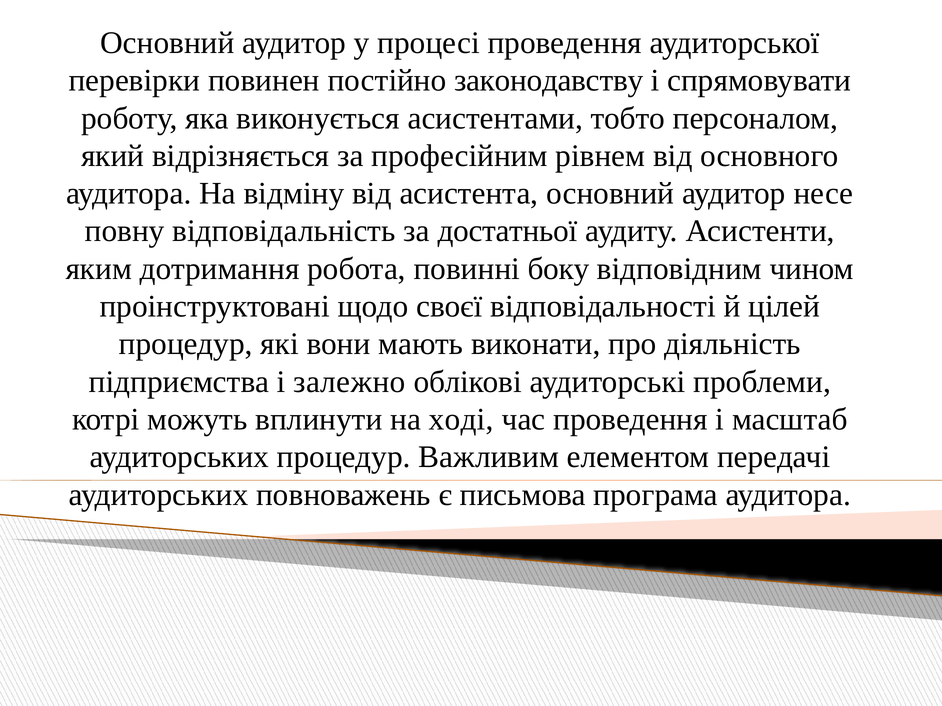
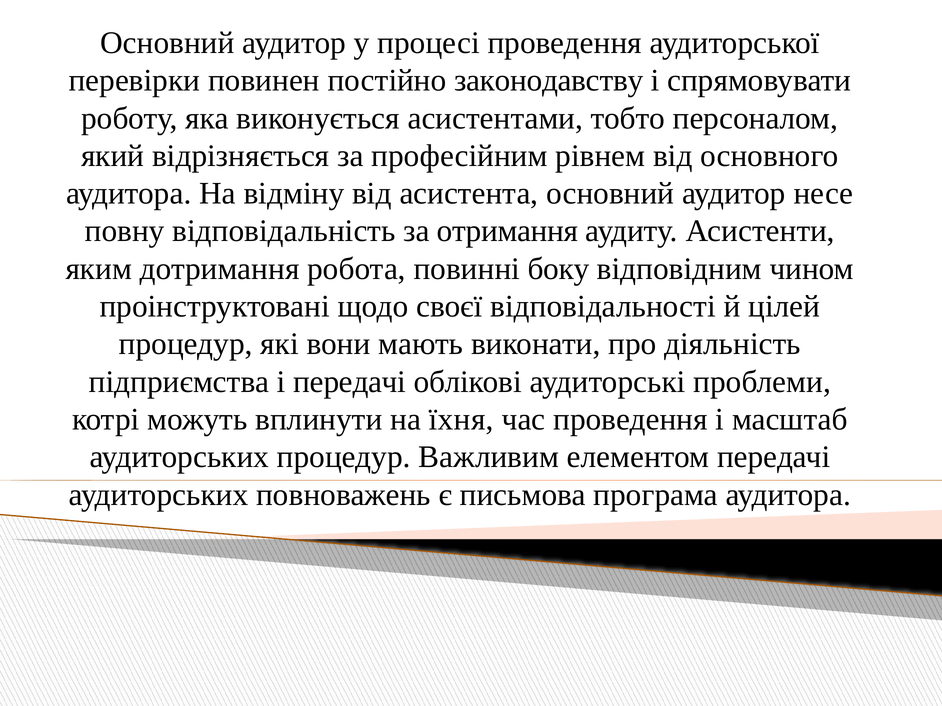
достатньої: достатньої -> отримання
і залежно: залежно -> передачі
ході: ході -> їхня
